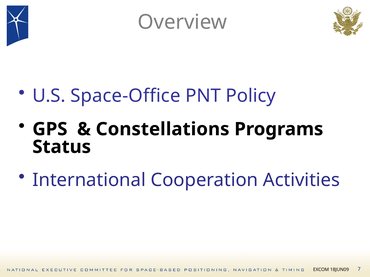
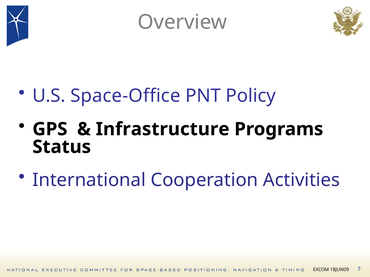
Constellations: Constellations -> Infrastructure
